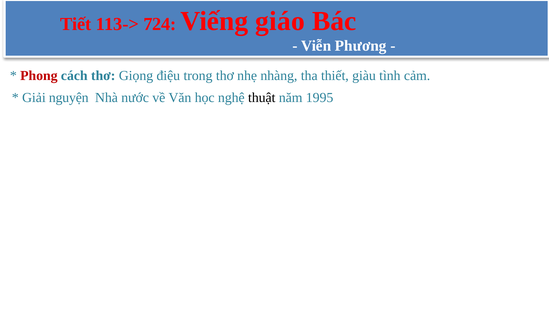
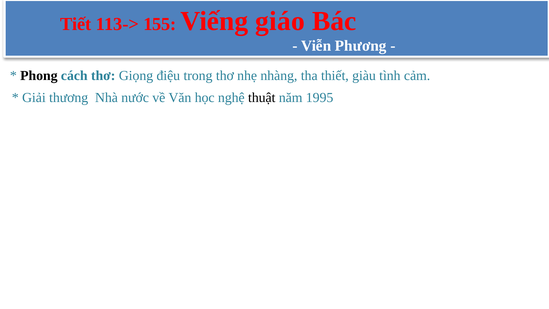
724: 724 -> 155
Phong colour: red -> black
nguyện: nguyện -> thương
